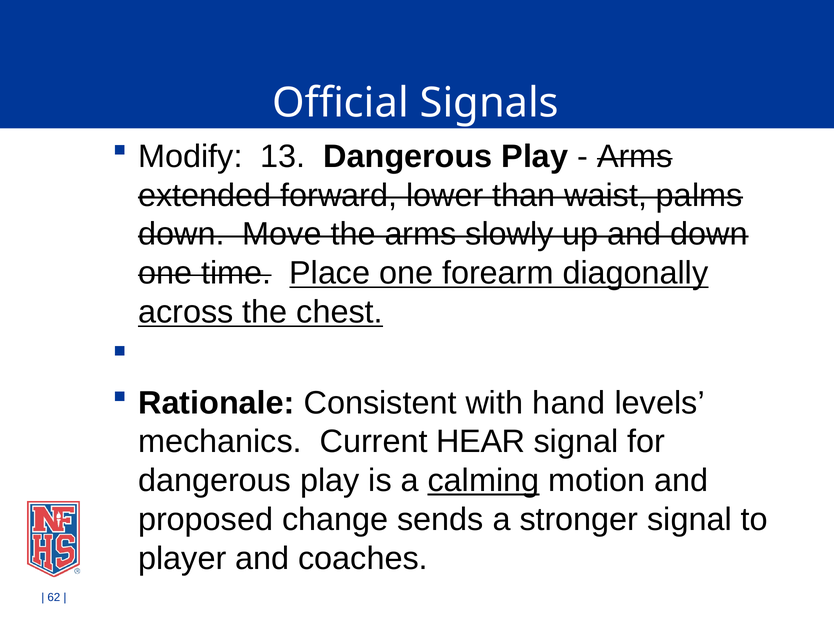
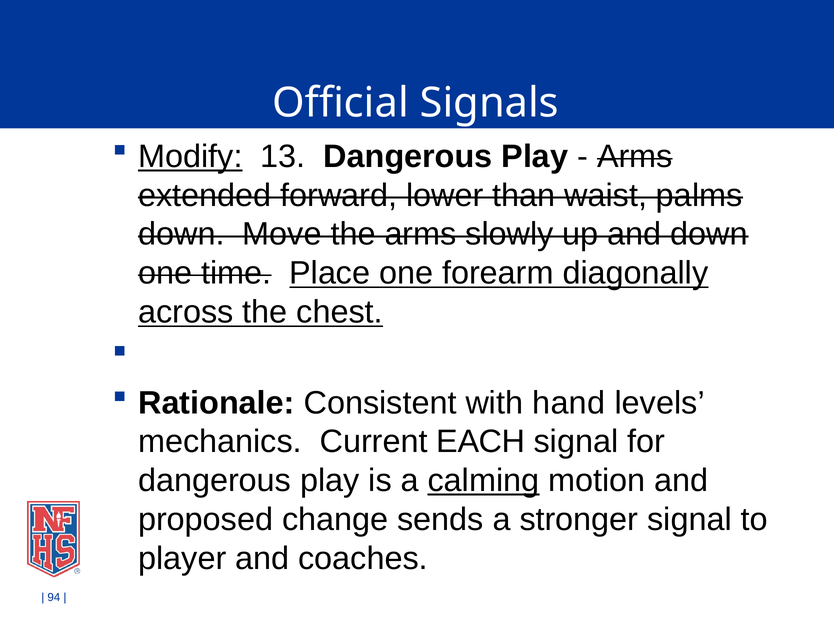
Modify underline: none -> present
HEAR: HEAR -> EACH
62: 62 -> 94
